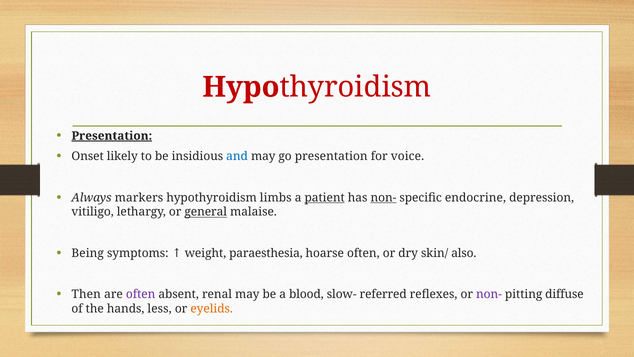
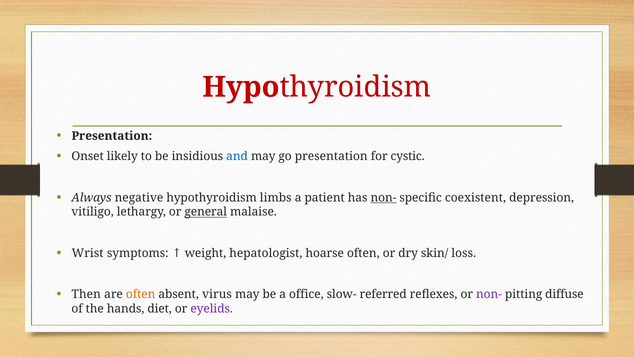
Presentation at (112, 136) underline: present -> none
voice: voice -> cystic
markers: markers -> negative
patient underline: present -> none
endocrine: endocrine -> coexistent
Being: Being -> Wrist
paraesthesia: paraesthesia -> hepatologist
also: also -> loss
often at (141, 294) colour: purple -> orange
renal: renal -> virus
blood: blood -> office
less: less -> diet
eyelids colour: orange -> purple
